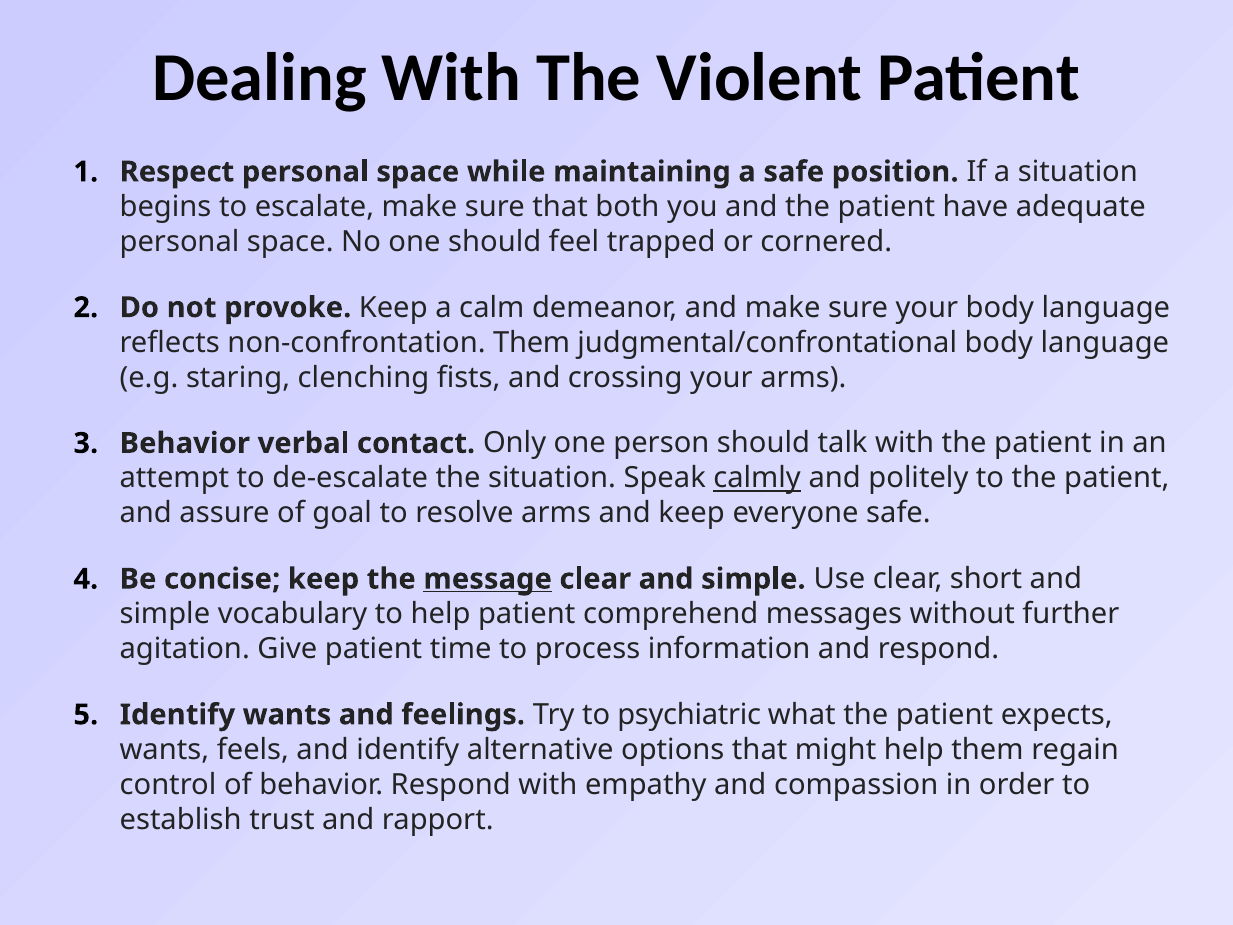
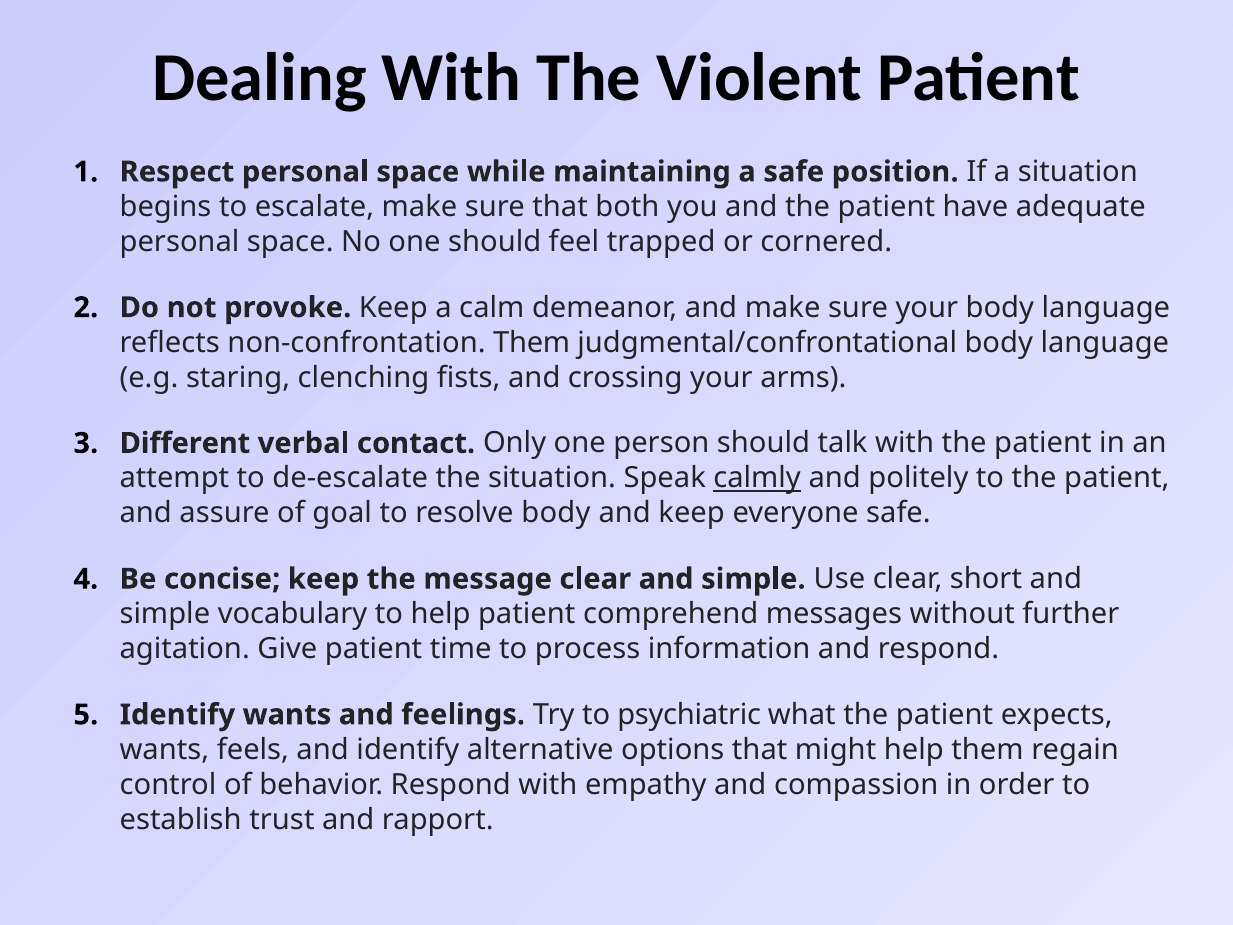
Behavior at (185, 443): Behavior -> Different
resolve arms: arms -> body
message underline: present -> none
